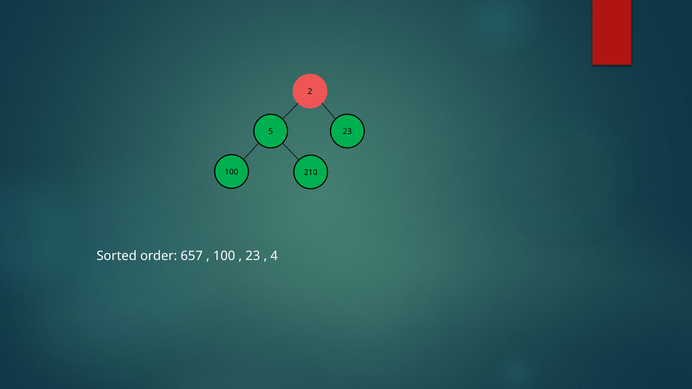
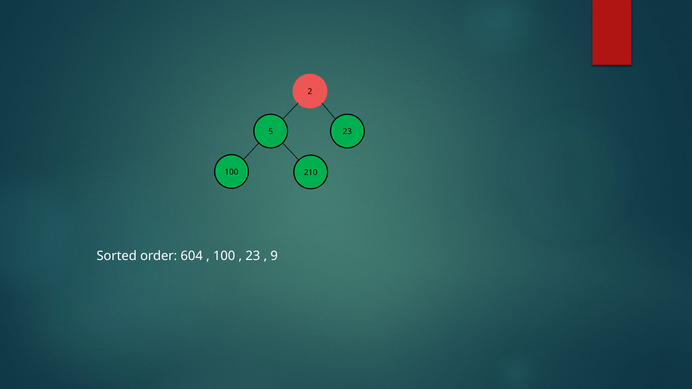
657: 657 -> 604
4: 4 -> 9
